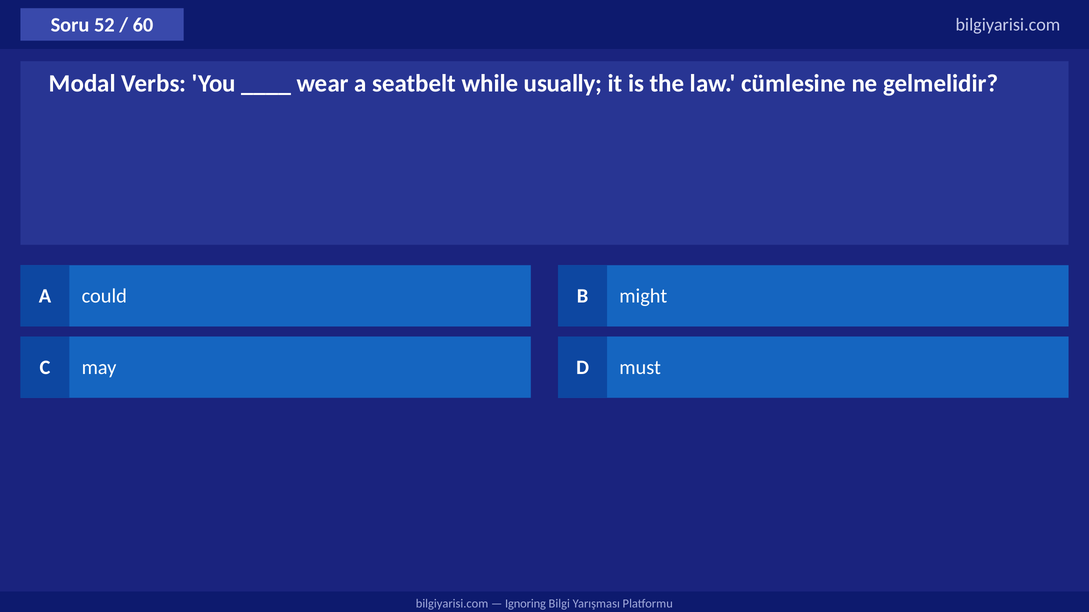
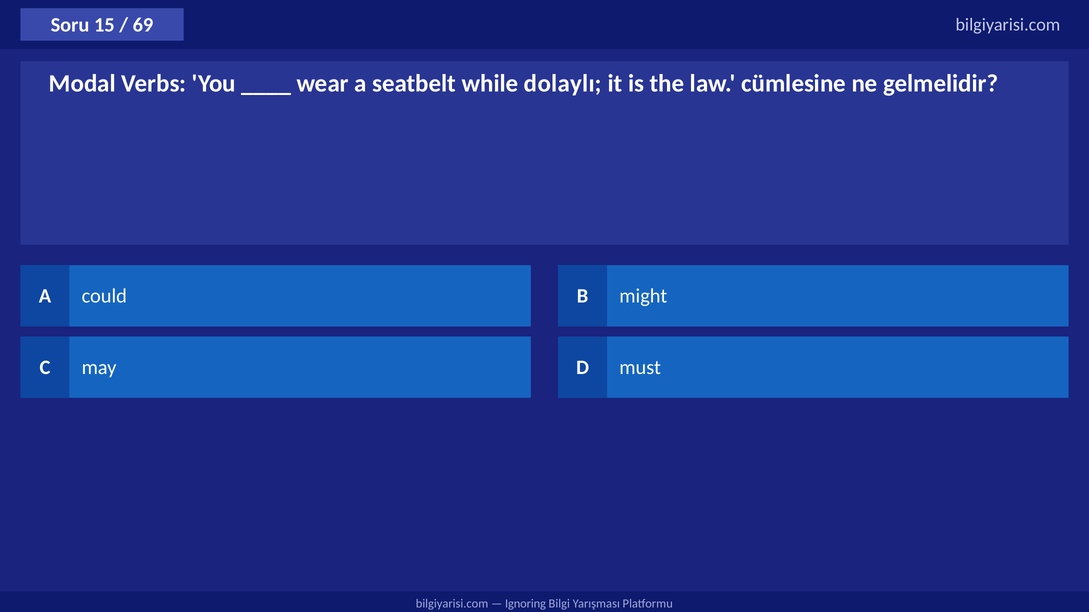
52: 52 -> 15
60: 60 -> 69
usually: usually -> dolaylı
